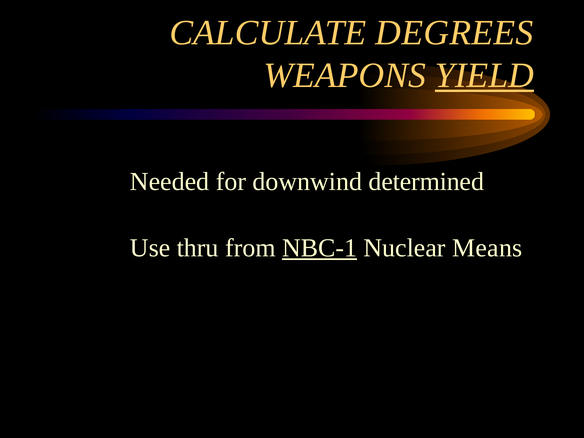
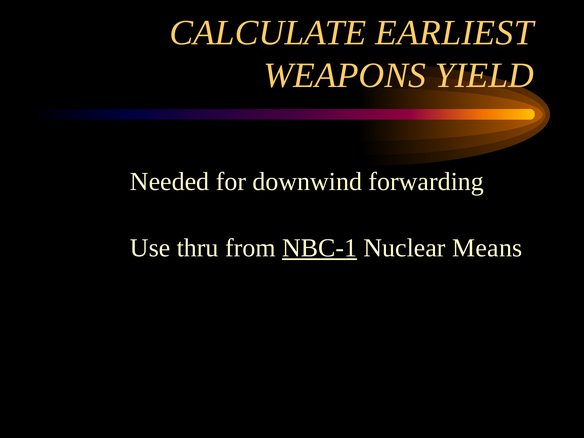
DEGREES: DEGREES -> EARLIEST
YIELD underline: present -> none
determined: determined -> forwarding
